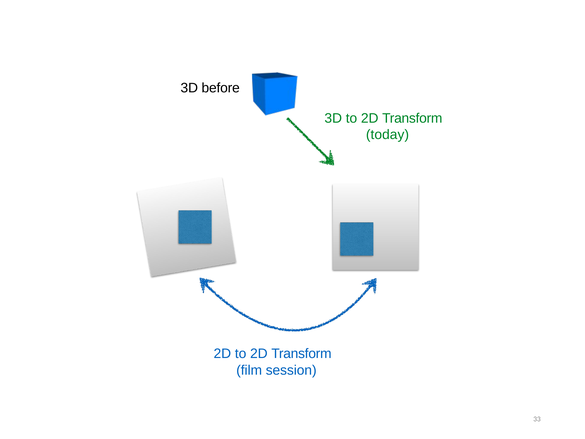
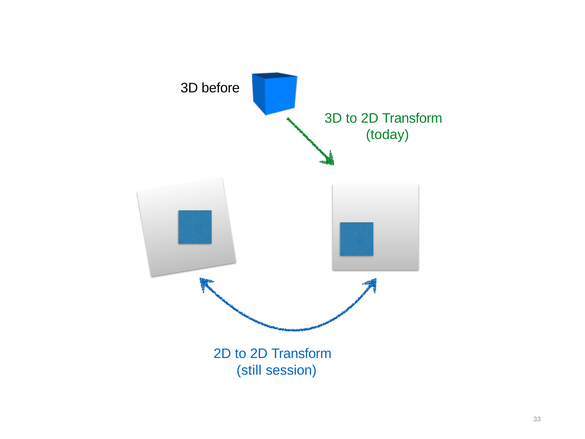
film: film -> still
